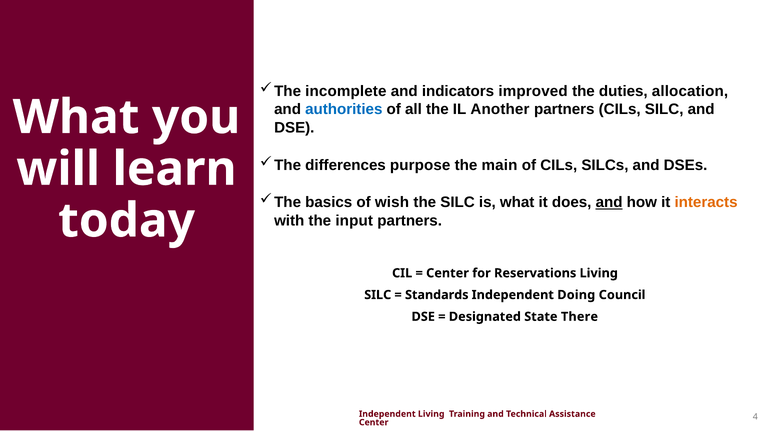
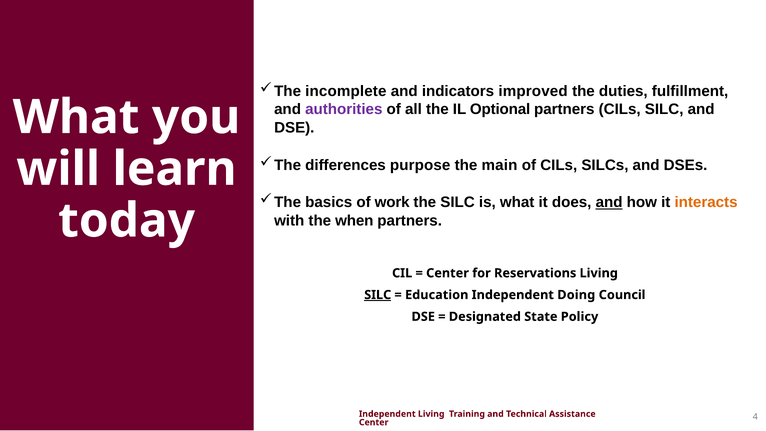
allocation: allocation -> fulfillment
authorities colour: blue -> purple
Another: Another -> Optional
wish: wish -> work
input: input -> when
SILC at (378, 295) underline: none -> present
Standards: Standards -> Education
There: There -> Policy
